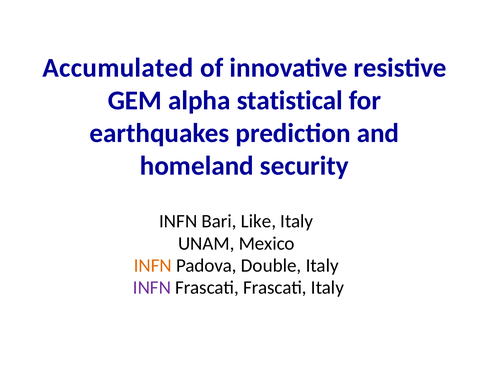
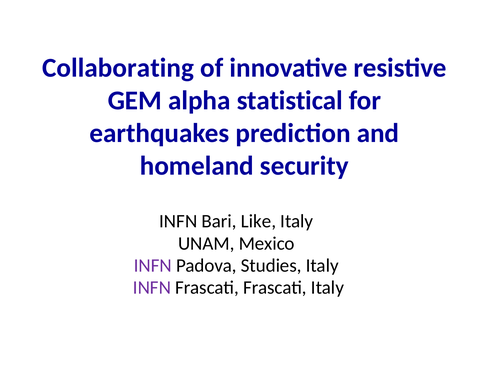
Accumulated: Accumulated -> Collaborating
INFN at (153, 265) colour: orange -> purple
Double: Double -> Studies
